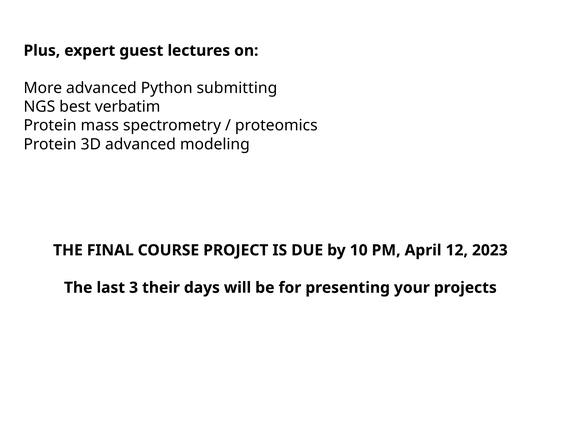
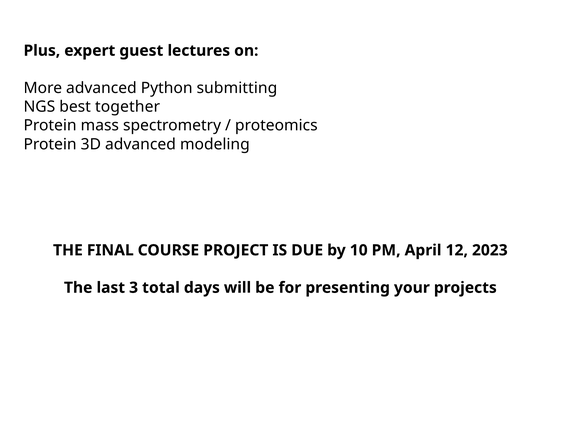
verbatim: verbatim -> together
their: their -> total
